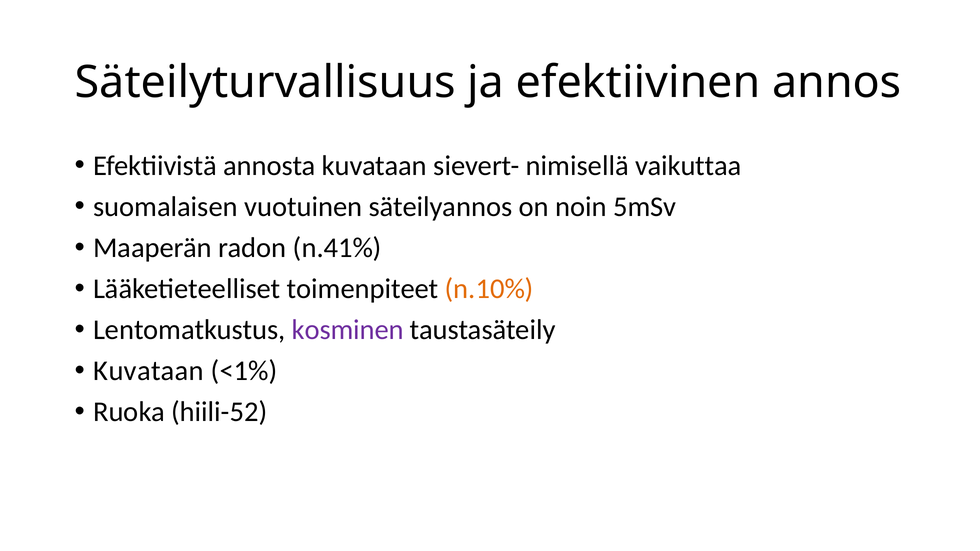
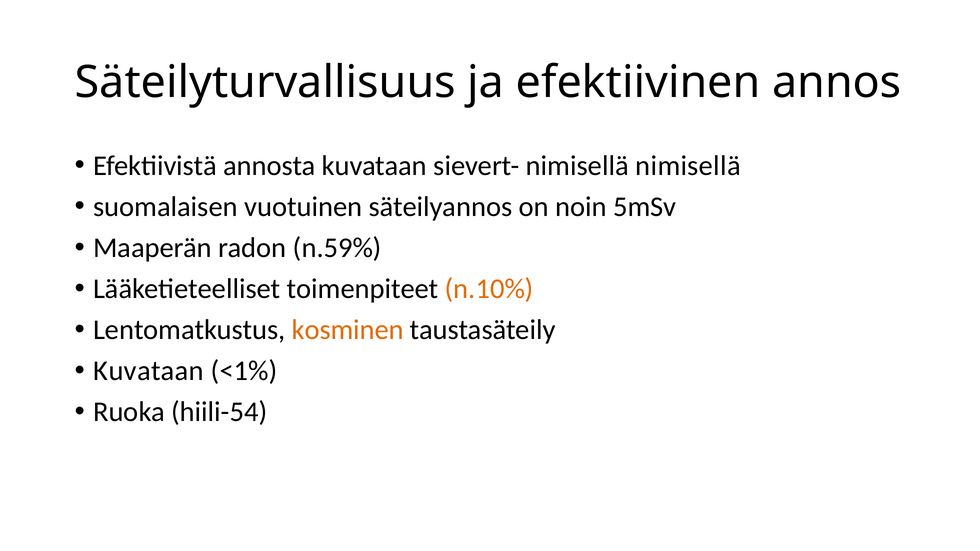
nimisellä vaikuttaa: vaikuttaa -> nimisellä
n.41%: n.41% -> n.59%
kosminen colour: purple -> orange
hiili-52: hiili-52 -> hiili-54
